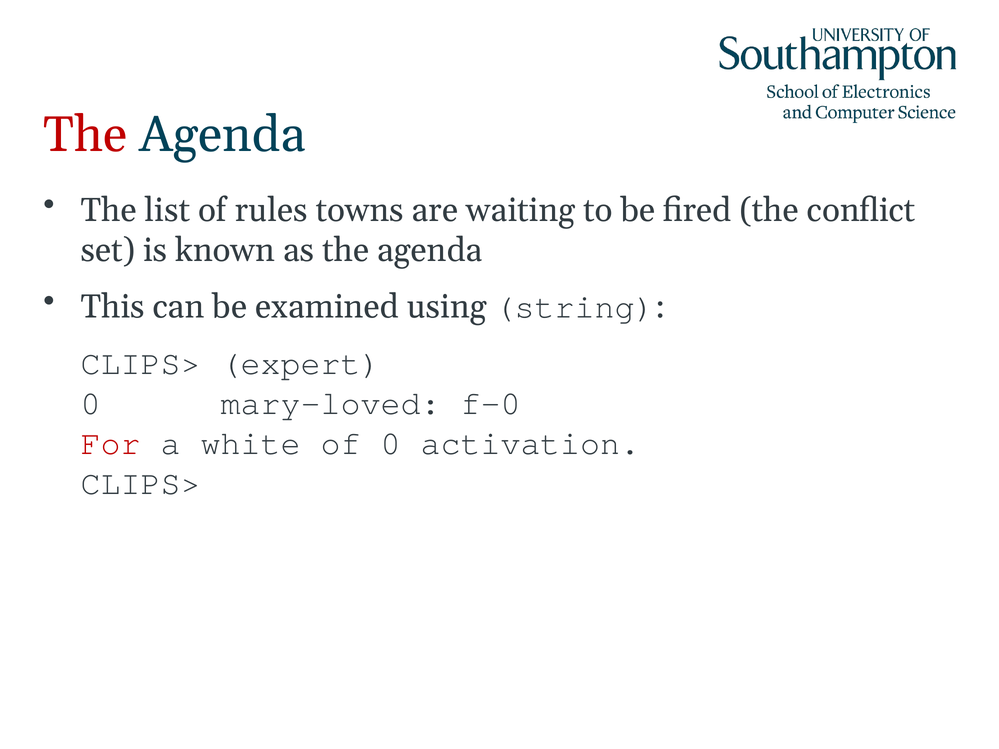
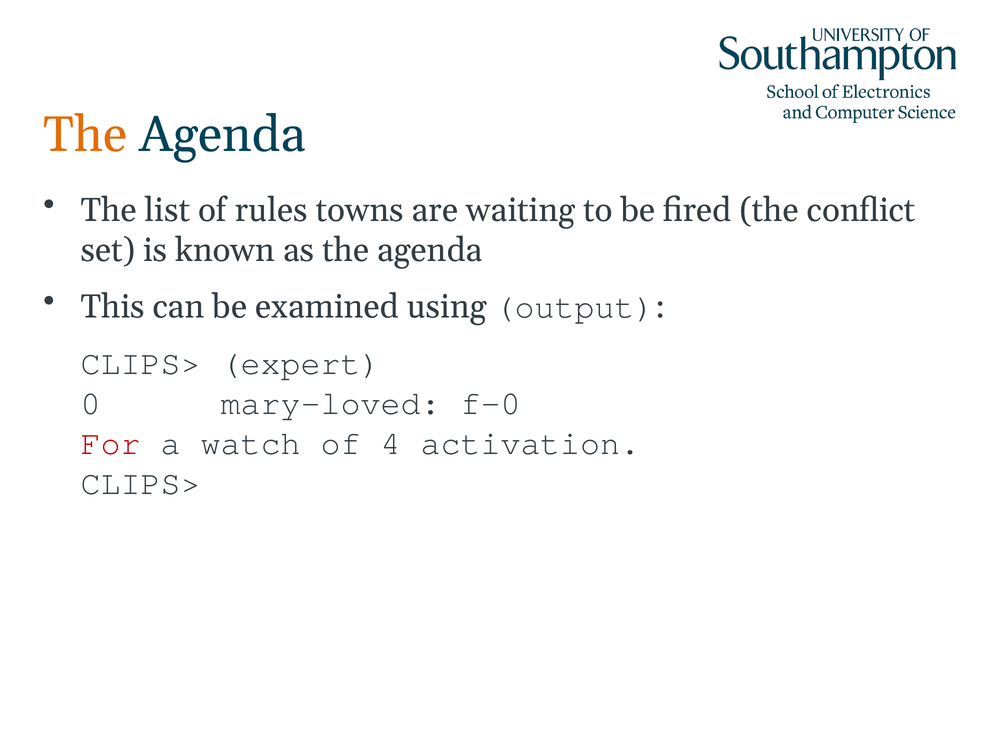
The at (85, 135) colour: red -> orange
string: string -> output
white: white -> watch
of 0: 0 -> 4
